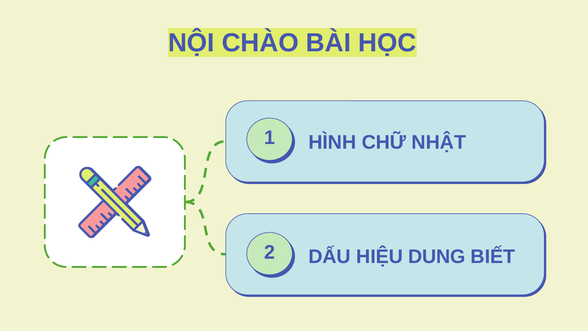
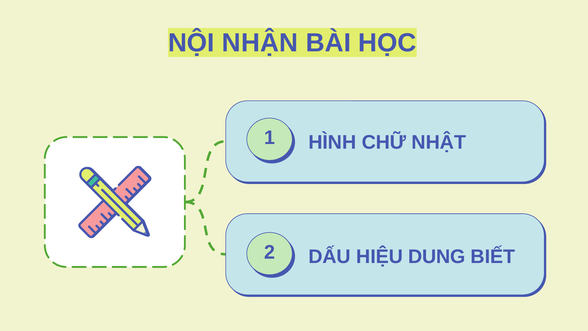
CHÀO: CHÀO -> NHẬN
